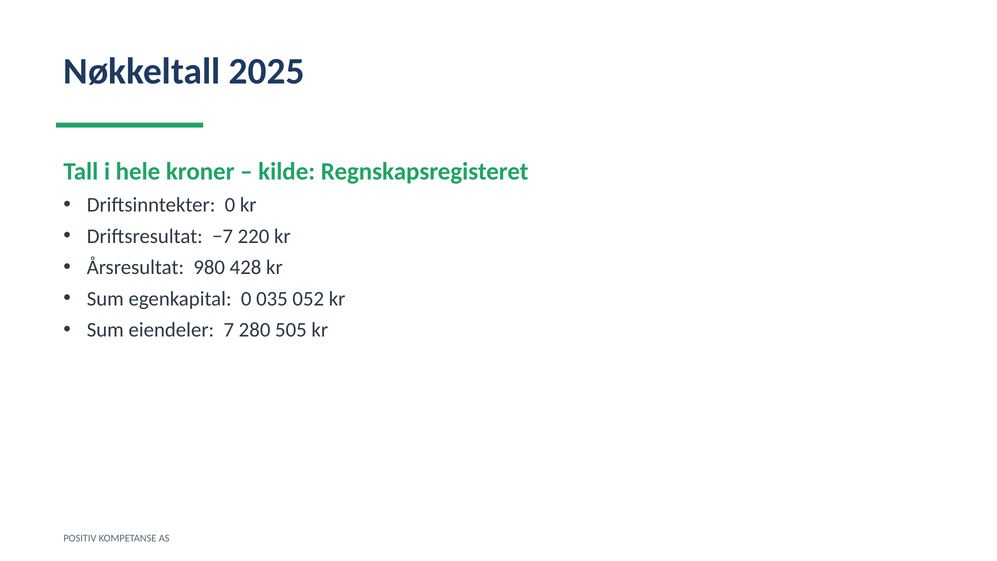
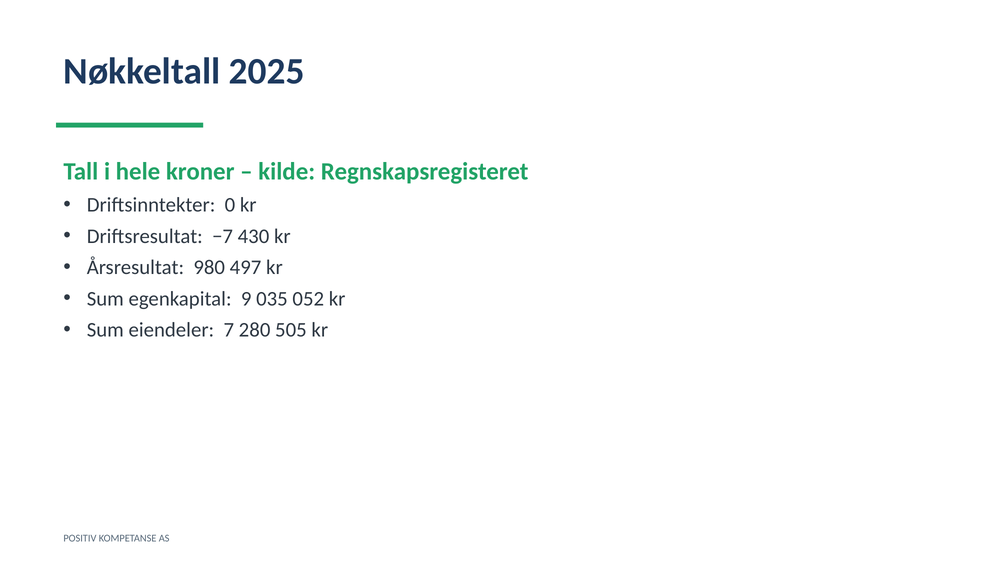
220: 220 -> 430
428: 428 -> 497
egenkapital 0: 0 -> 9
